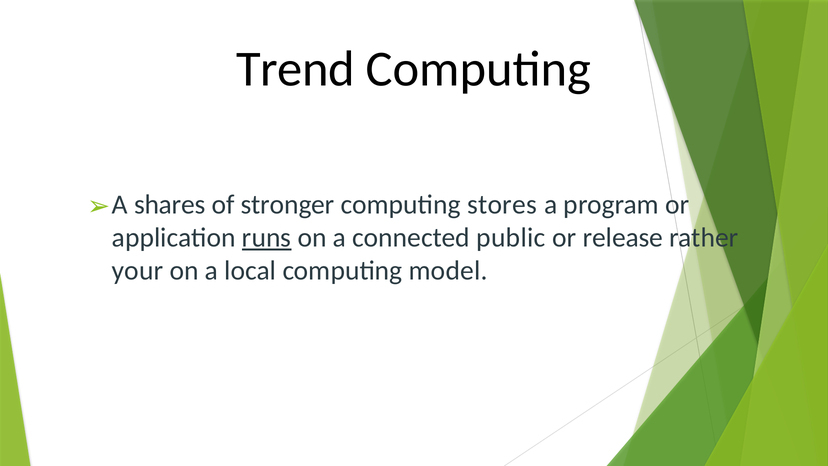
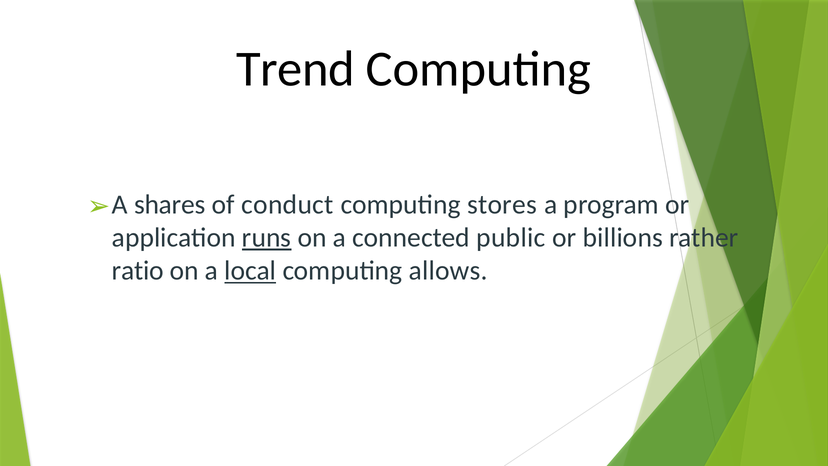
stronger: stronger -> conduct
release: release -> billions
your: your -> ratio
local underline: none -> present
model: model -> allows
